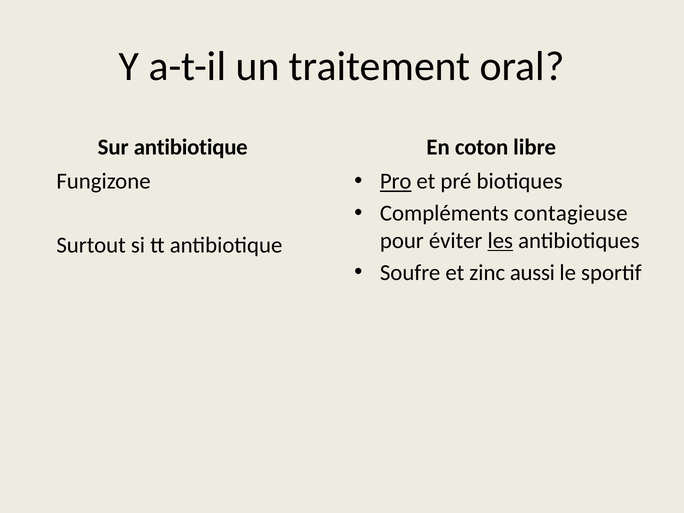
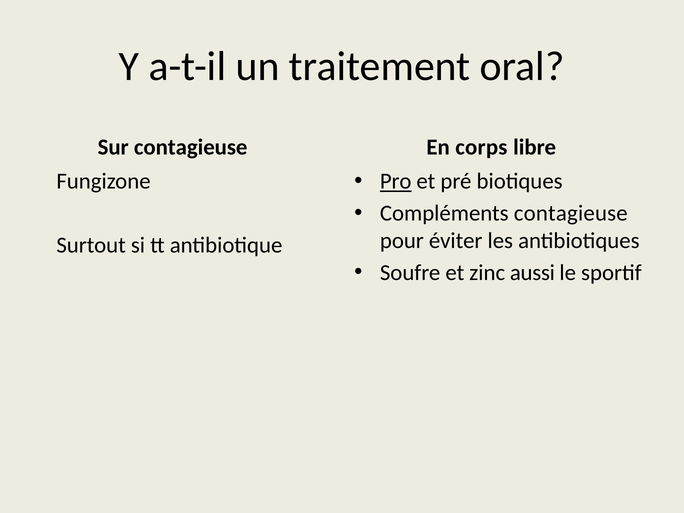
Sur antibiotique: antibiotique -> contagieuse
coton: coton -> corps
les underline: present -> none
